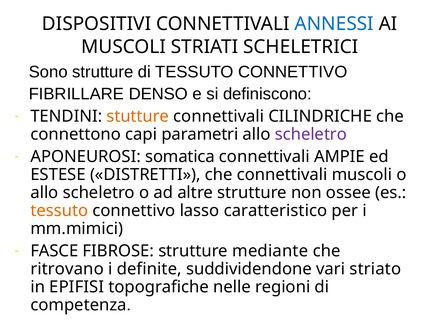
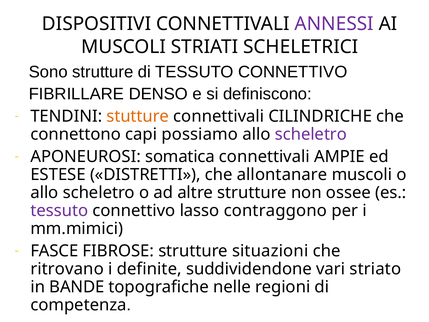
ANNESSI colour: blue -> purple
parametri: parametri -> possiamo
che connettivali: connettivali -> allontanare
tessuto at (59, 211) colour: orange -> purple
caratteristico: caratteristico -> contraggono
mediante: mediante -> situazioni
EPIFISI: EPIFISI -> BANDE
